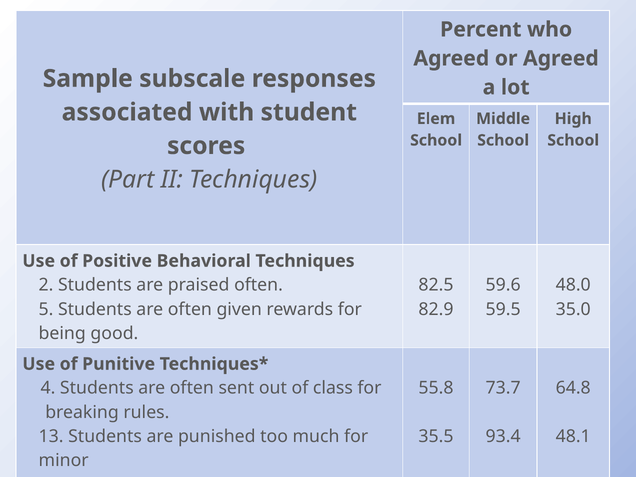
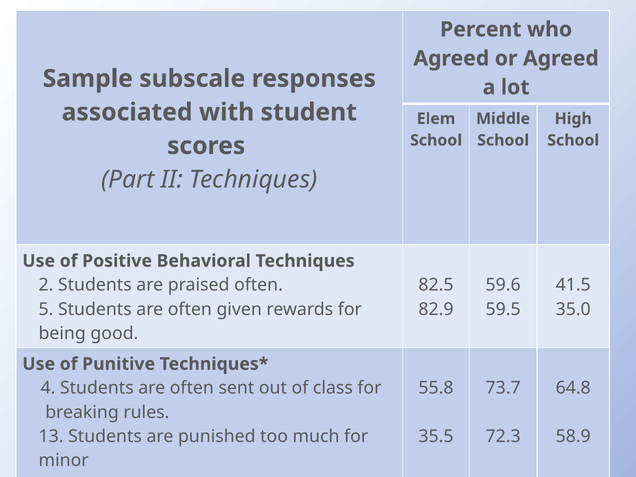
48.0: 48.0 -> 41.5
93.4: 93.4 -> 72.3
48.1: 48.1 -> 58.9
